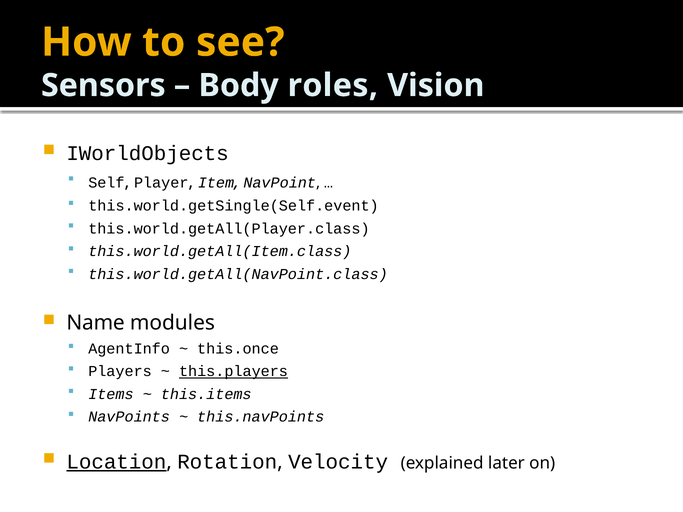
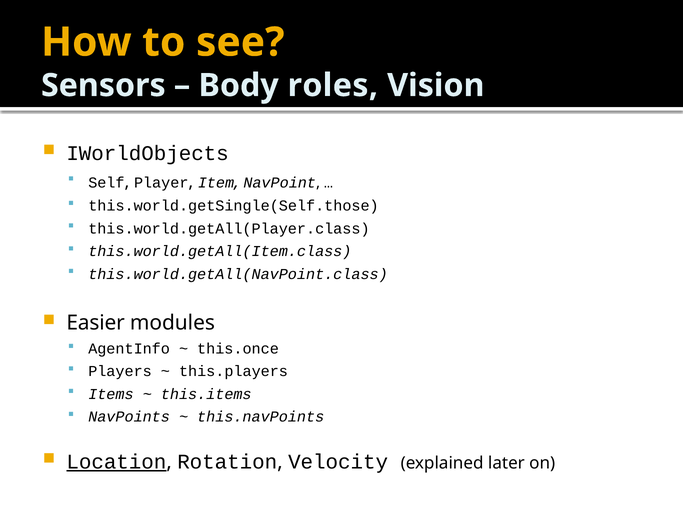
this.world.getSingle(Self.event: this.world.getSingle(Self.event -> this.world.getSingle(Self.those
Name: Name -> Easier
this.players underline: present -> none
